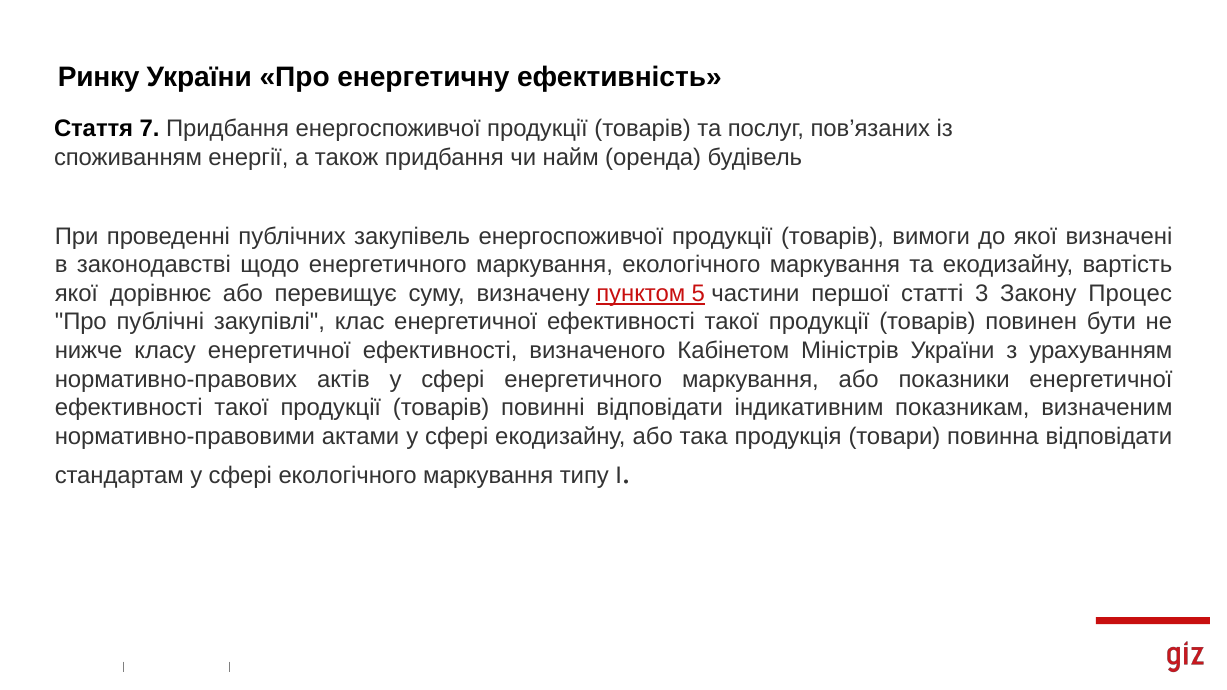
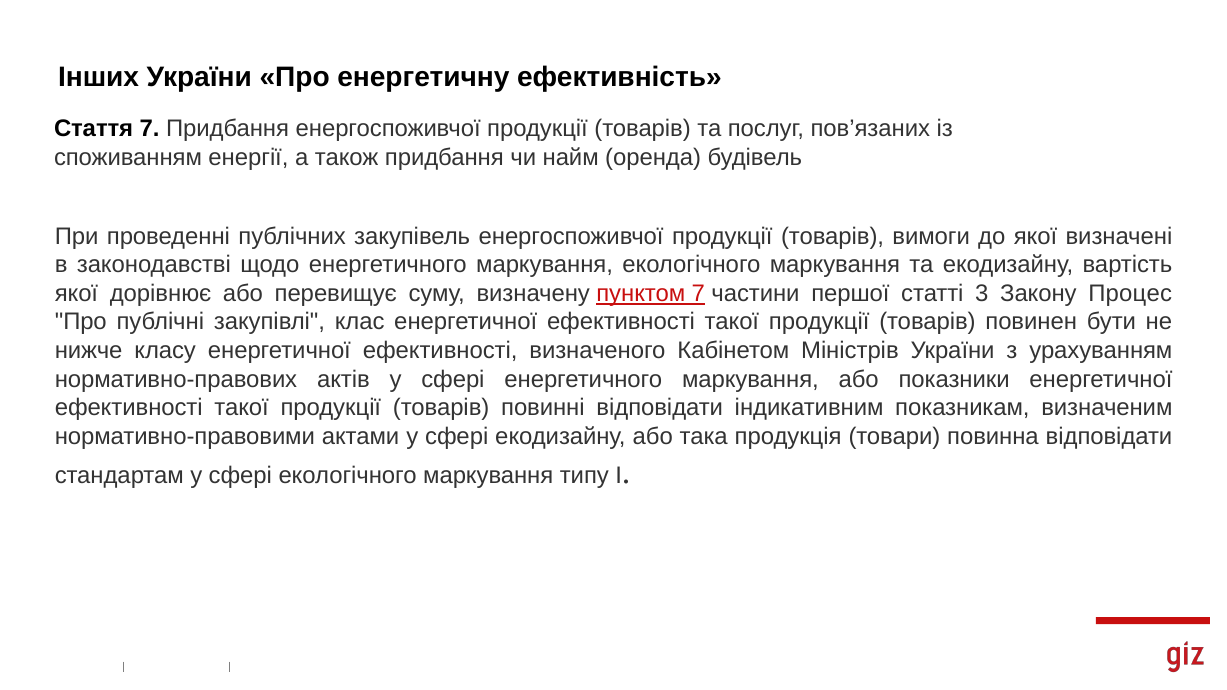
Ринку: Ринку -> Інших
пунктом 5: 5 -> 7
